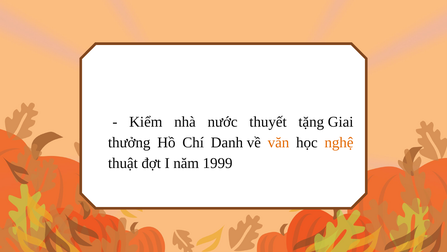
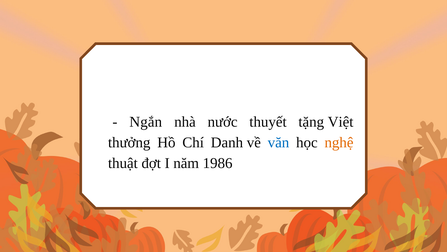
Kiểm: Kiểm -> Ngắn
Giai: Giai -> Việt
văn colour: orange -> blue
1999: 1999 -> 1986
